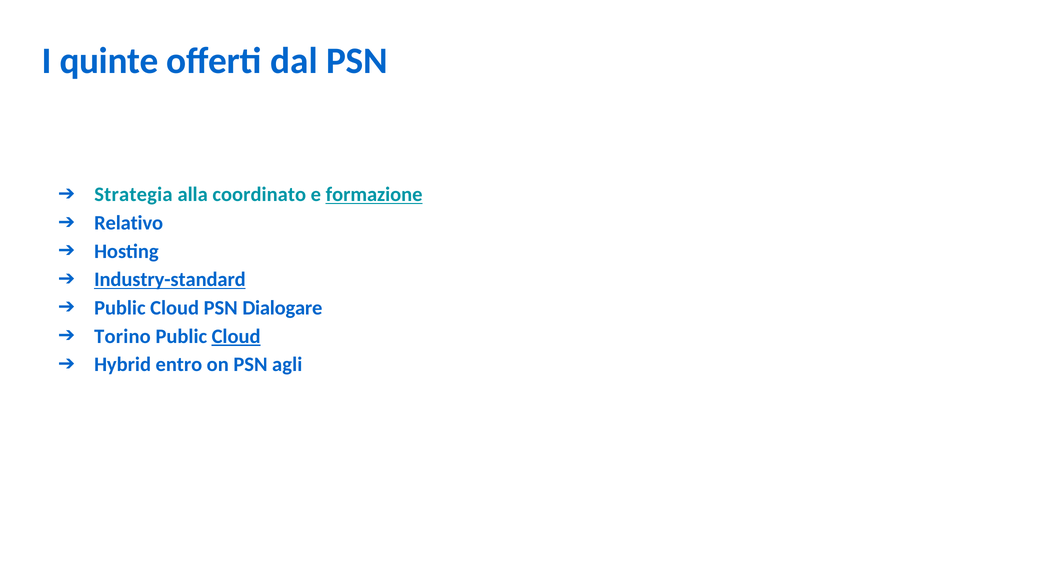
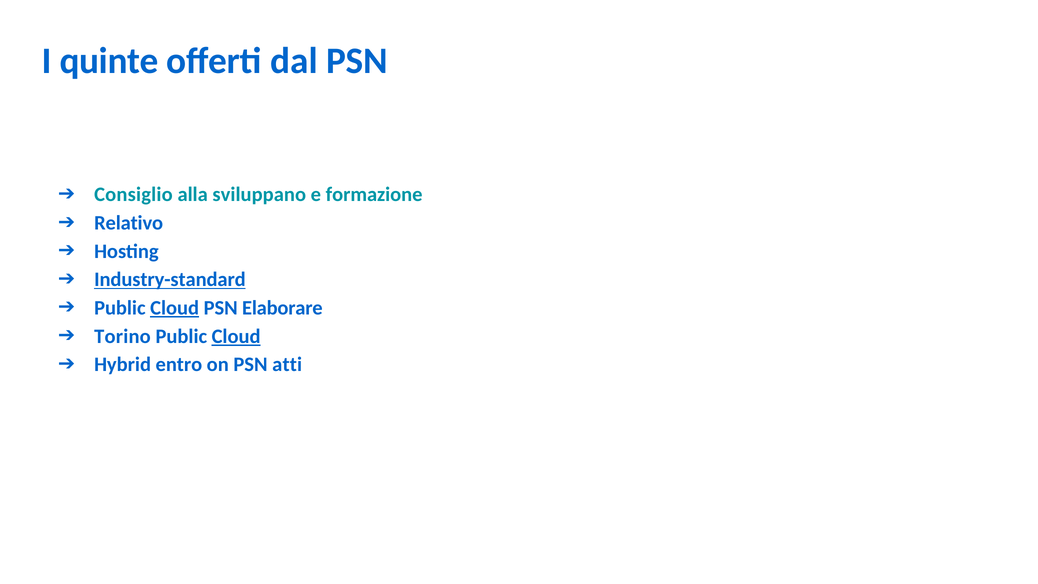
Strategia: Strategia -> Consiglio
coordinato: coordinato -> sviluppano
formazione underline: present -> none
Cloud at (175, 308) underline: none -> present
Dialogare: Dialogare -> Elaborare
agli: agli -> atti
